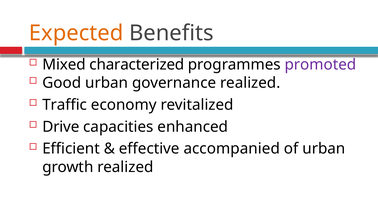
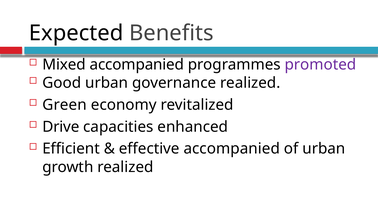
Expected colour: orange -> black
Mixed characterized: characterized -> accompanied
Traffic: Traffic -> Green
